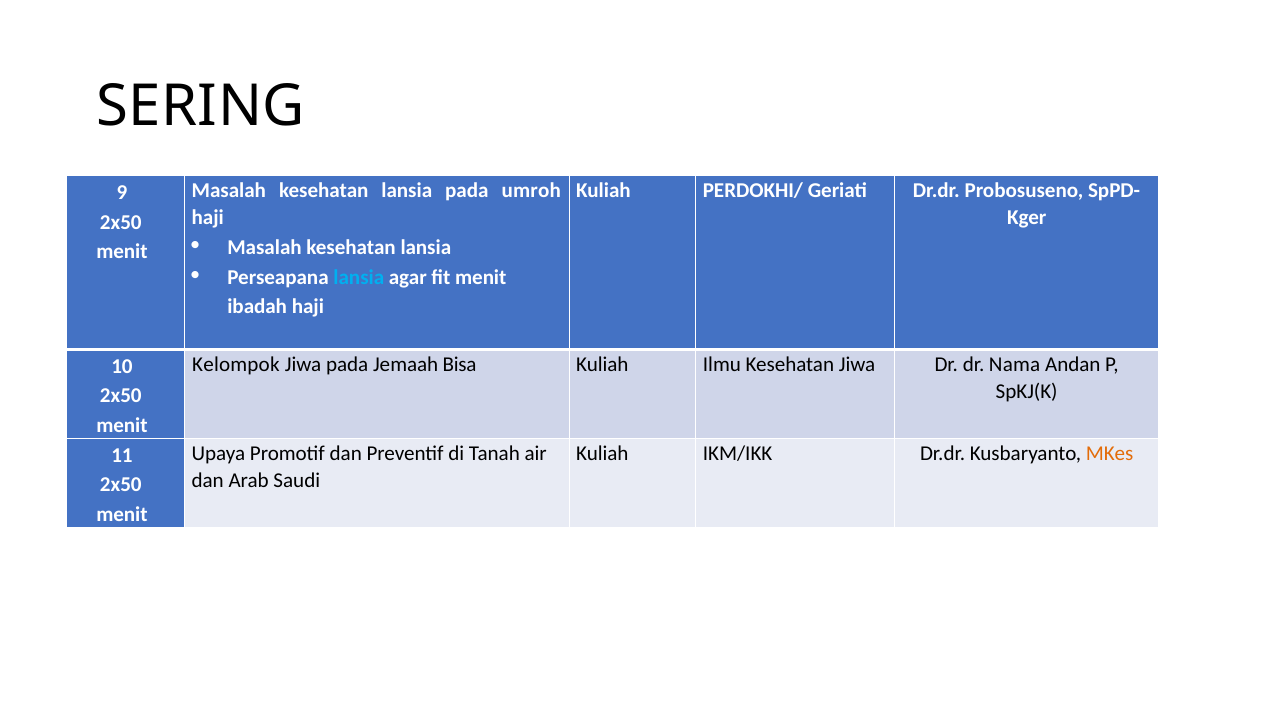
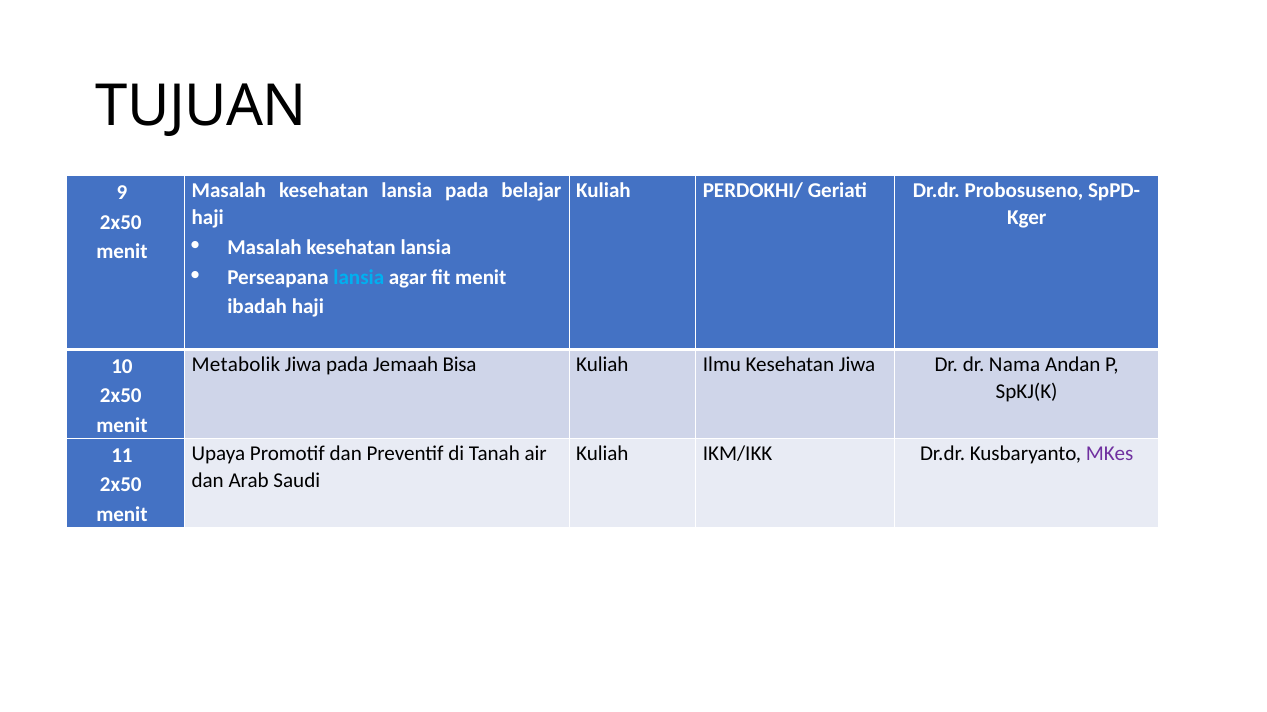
SERING: SERING -> TUJUAN
umroh: umroh -> belajar
Kelompok: Kelompok -> Metabolik
MKes colour: orange -> purple
